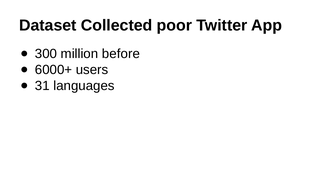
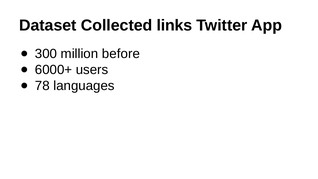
poor: poor -> links
31: 31 -> 78
